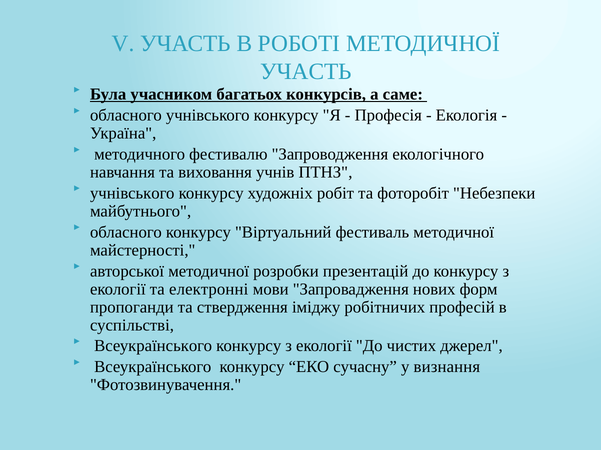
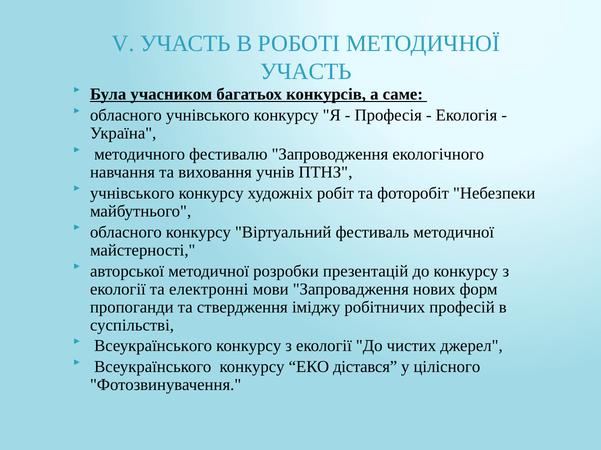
сучасну: сучасну -> дістався
визнання: визнання -> цілісного
